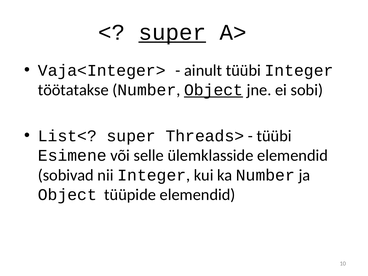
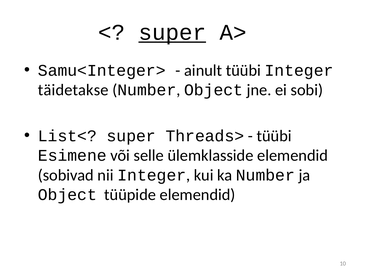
Vaja<Integer>: Vaja<Integer> -> Samu<Integer>
töötatakse: töötatakse -> täidetakse
Object at (214, 90) underline: present -> none
